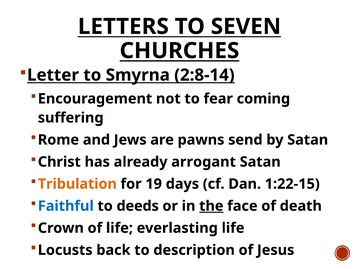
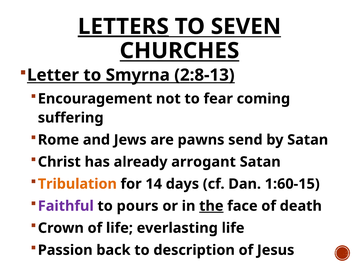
LETTERS underline: none -> present
2:8-14: 2:8-14 -> 2:8-13
19: 19 -> 14
1:22-15: 1:22-15 -> 1:60-15
Faithful colour: blue -> purple
deeds: deeds -> pours
Locusts: Locusts -> Passion
